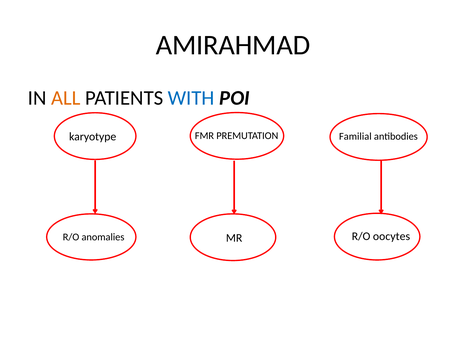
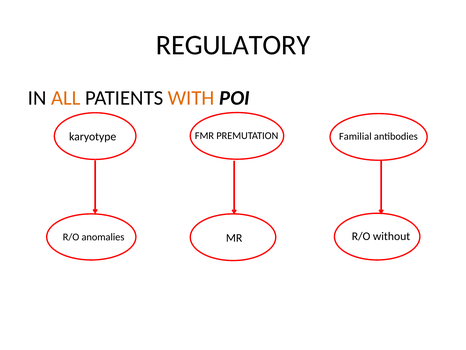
AMIRAHMAD: AMIRAHMAD -> REGULATORY
WITH colour: blue -> orange
oocytes: oocytes -> without
